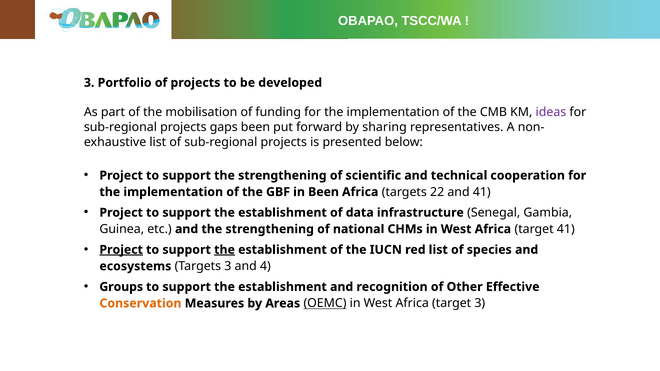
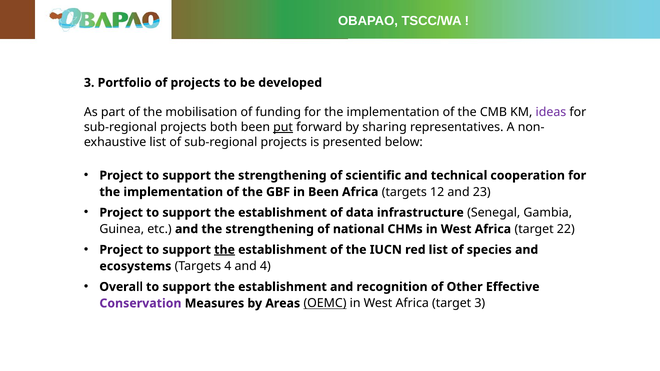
gaps: gaps -> both
put underline: none -> present
22: 22 -> 12
and 41: 41 -> 23
target 41: 41 -> 22
Project at (121, 250) underline: present -> none
Targets 3: 3 -> 4
Groups: Groups -> Overall
Conservation colour: orange -> purple
